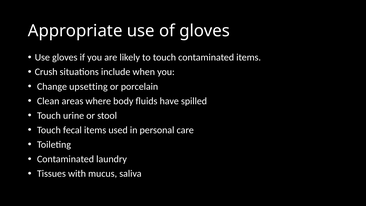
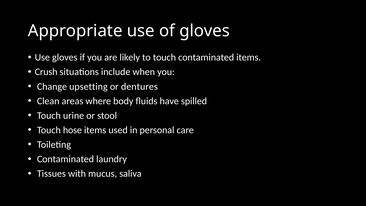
porcelain: porcelain -> dentures
fecal: fecal -> hose
